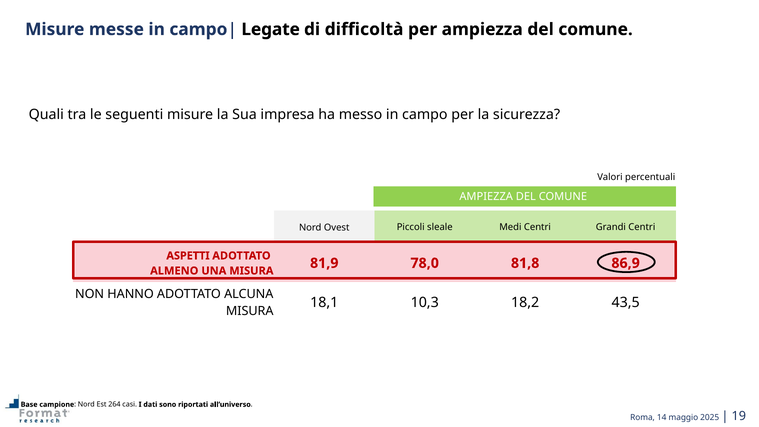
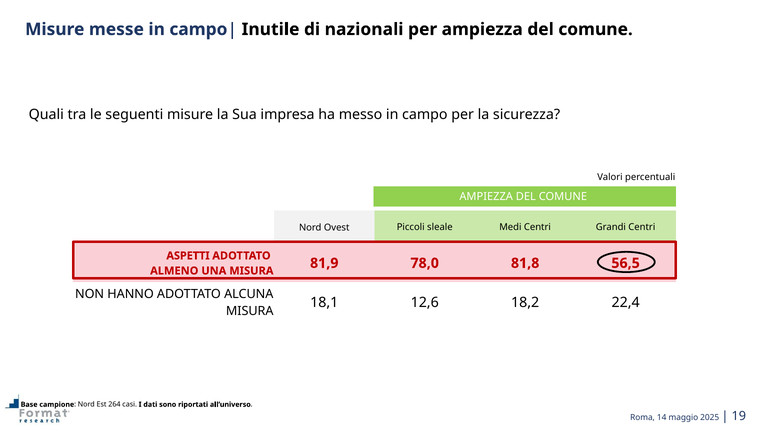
Legate: Legate -> Inutile
difficoltà: difficoltà -> nazionali
86,9: 86,9 -> 56,5
10,3: 10,3 -> 12,6
43,5: 43,5 -> 22,4
